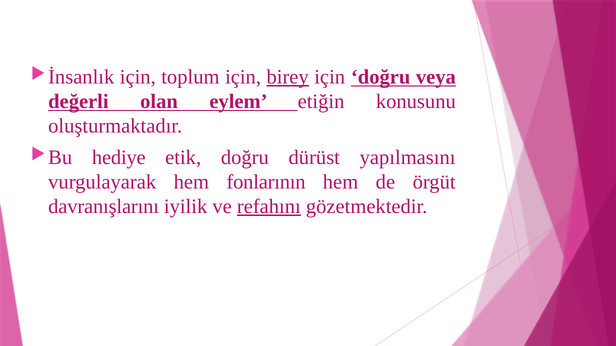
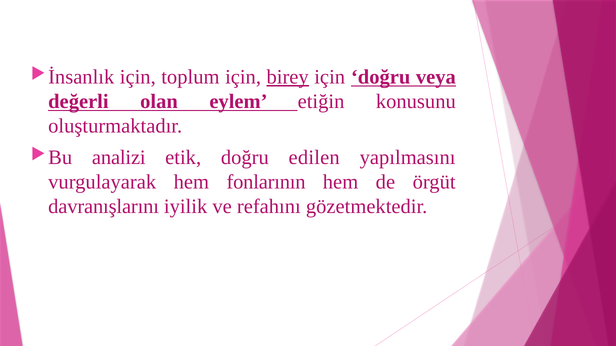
hediye: hediye -> analizi
dürüst: dürüst -> edilen
refahını underline: present -> none
